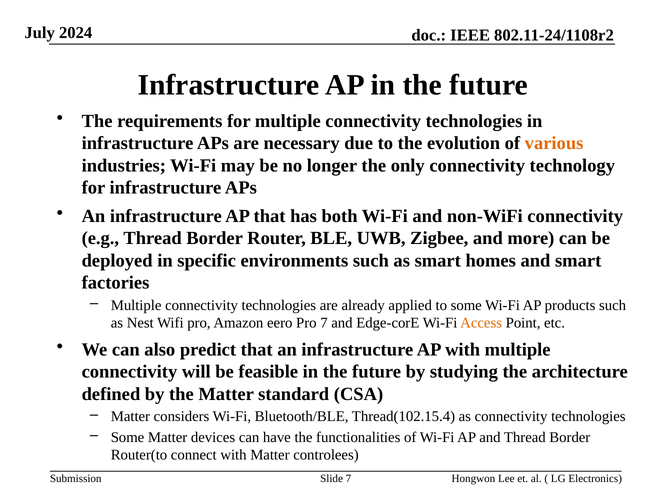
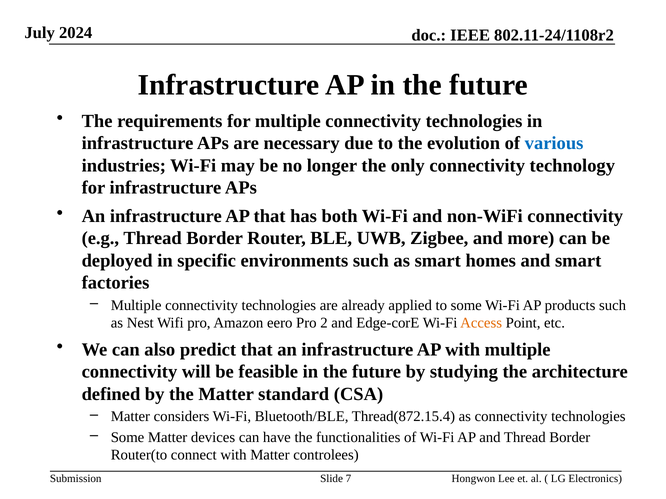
various colour: orange -> blue
Pro 7: 7 -> 2
Thread(102.15.4: Thread(102.15.4 -> Thread(872.15.4
